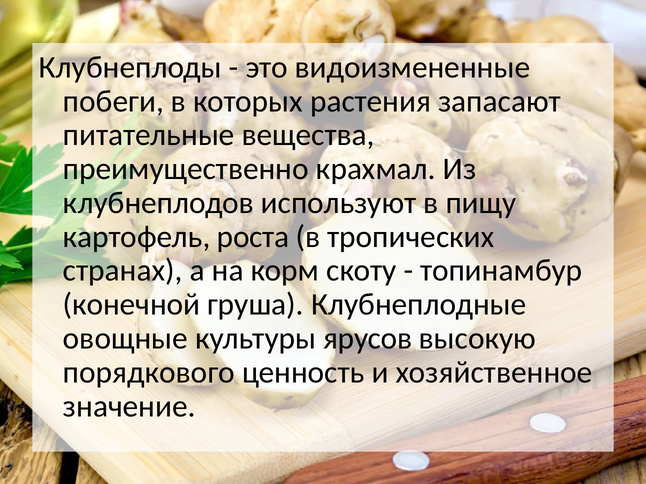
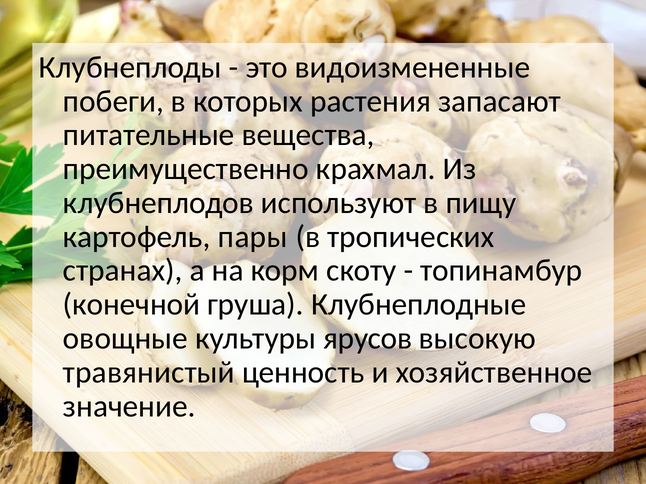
роста: роста -> пары
порядкового: порядкового -> травянистый
